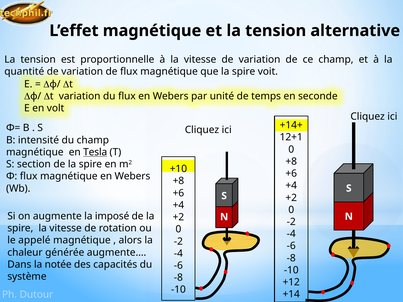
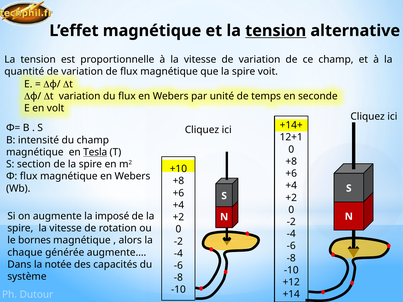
tension at (276, 31) underline: none -> present
appelé: appelé -> bornes
chaleur: chaleur -> chaque
